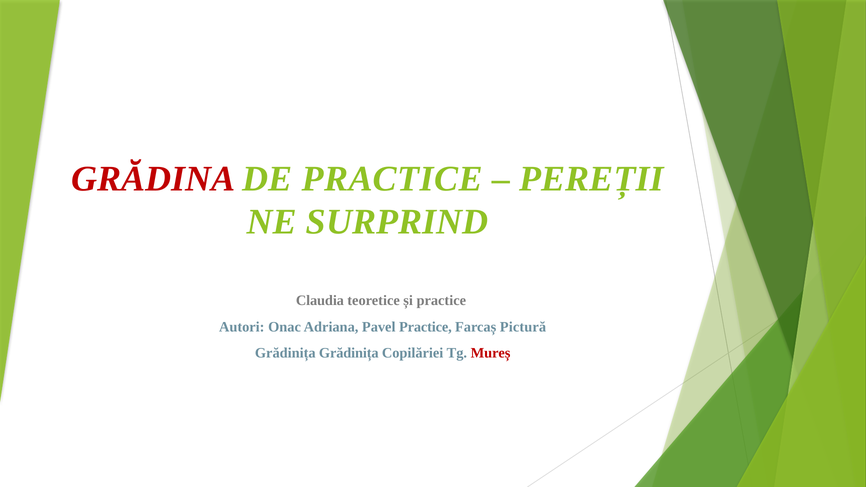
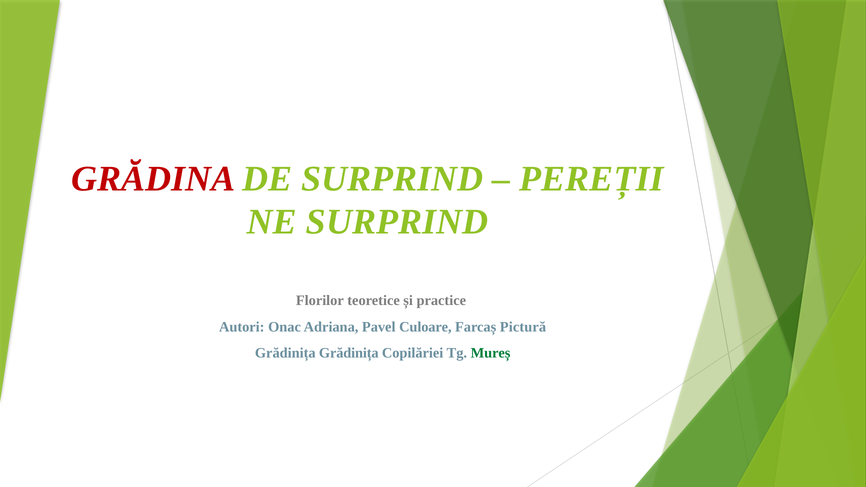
DE PRACTICE: PRACTICE -> SURPRIND
Claudia: Claudia -> Florilor
Pavel Practice: Practice -> Culoare
Mureș colour: red -> green
